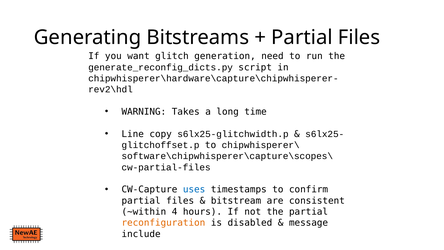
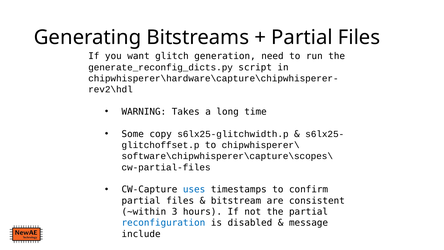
Line: Line -> Some
4: 4 -> 3
reconfiguration colour: orange -> blue
